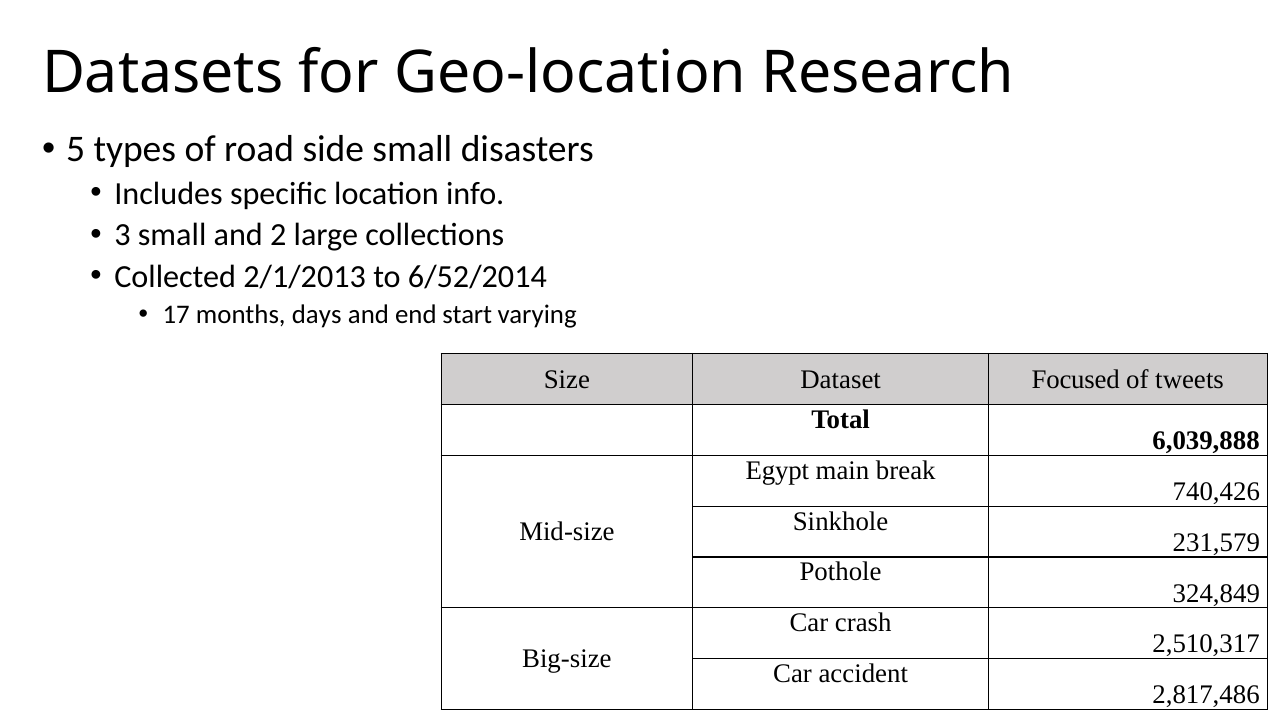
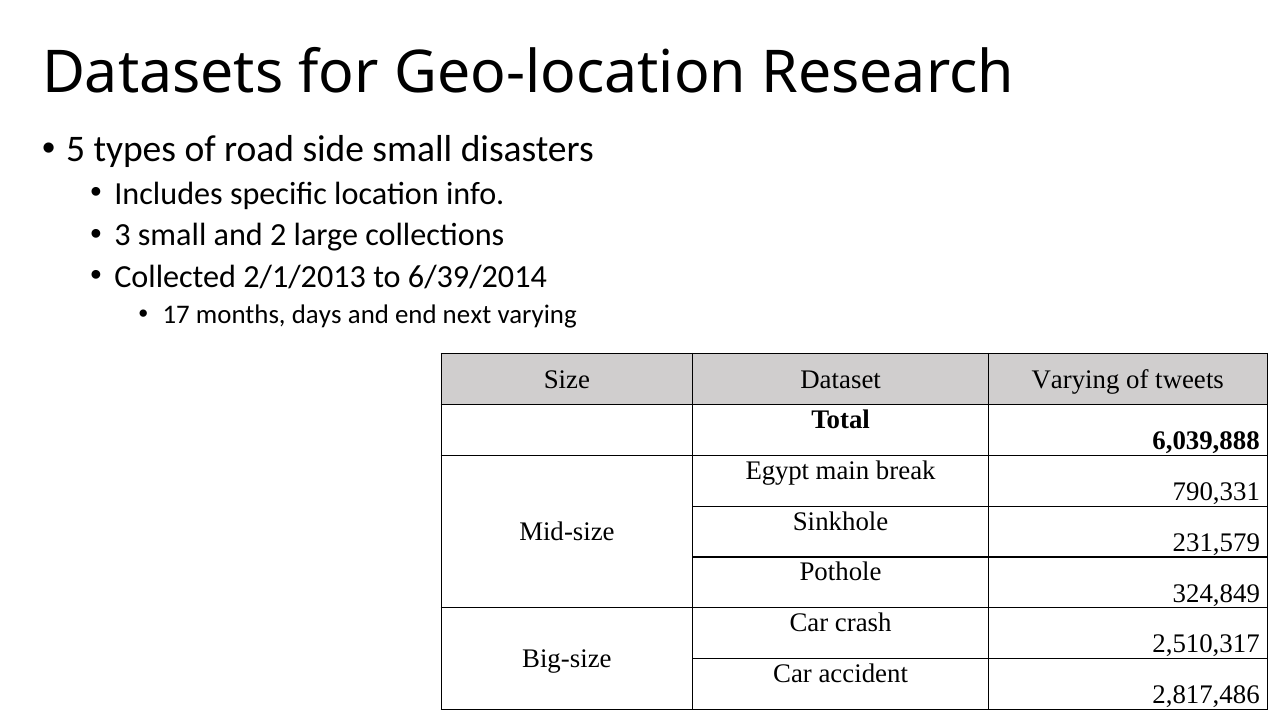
6/52/2014: 6/52/2014 -> 6/39/2014
start: start -> next
Dataset Focused: Focused -> Varying
740,426: 740,426 -> 790,331
